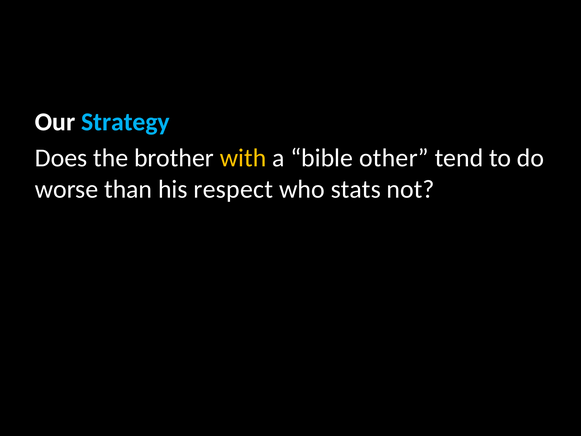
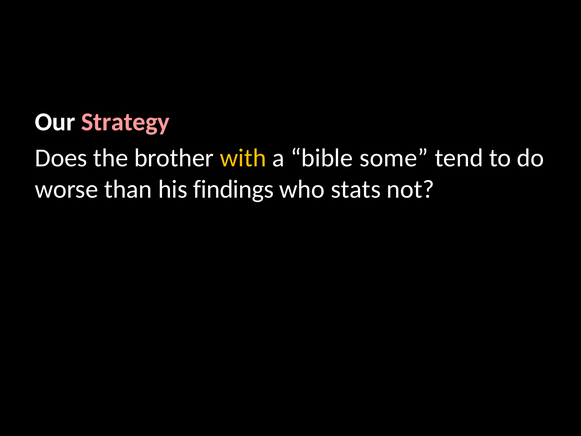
Strategy colour: light blue -> pink
other: other -> some
respect: respect -> findings
